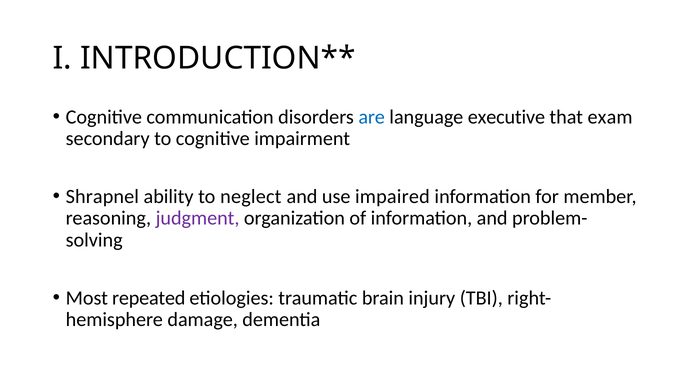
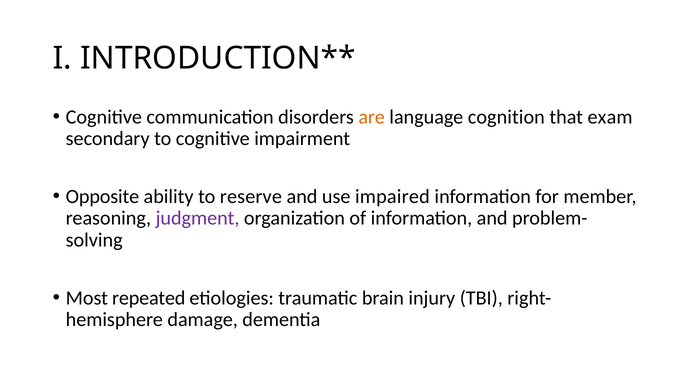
are colour: blue -> orange
executive: executive -> cognition
Shrapnel: Shrapnel -> Opposite
neglect: neglect -> reserve
